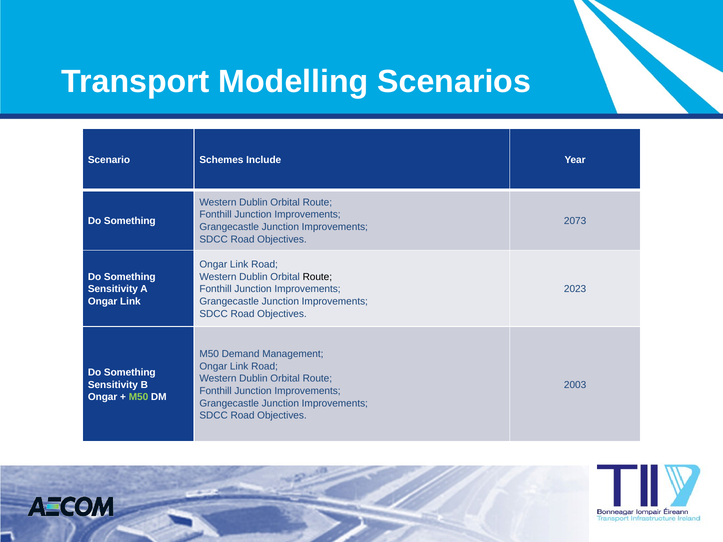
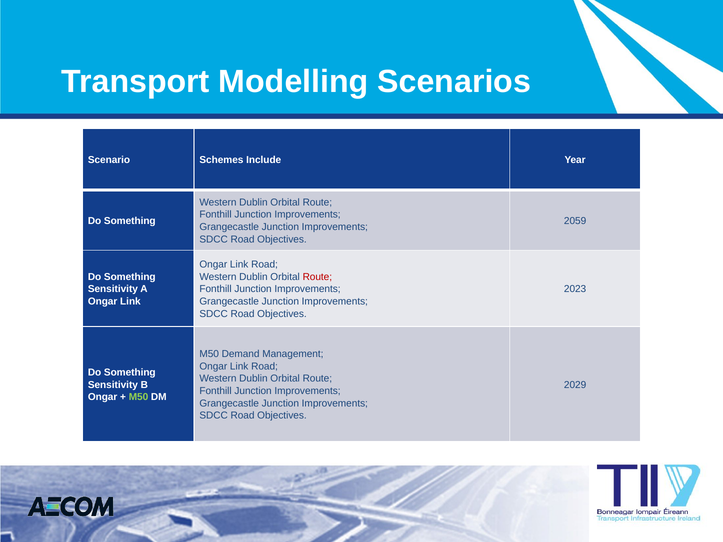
2073: 2073 -> 2059
Route at (317, 277) colour: black -> red
2003: 2003 -> 2029
